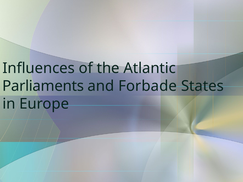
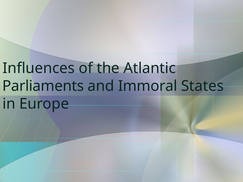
Forbade: Forbade -> Immoral
